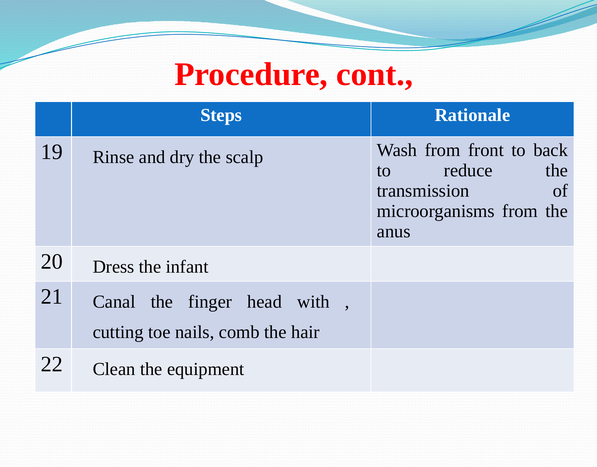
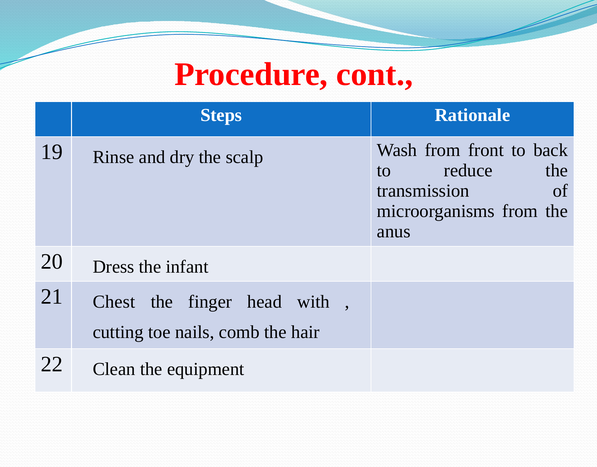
Canal: Canal -> Chest
